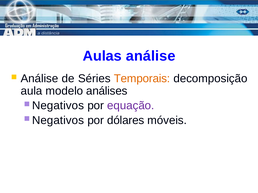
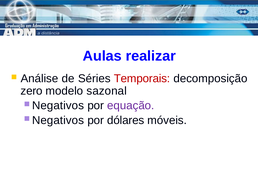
Aulas análise: análise -> realizar
Temporais colour: orange -> red
aula: aula -> zero
análises: análises -> sazonal
